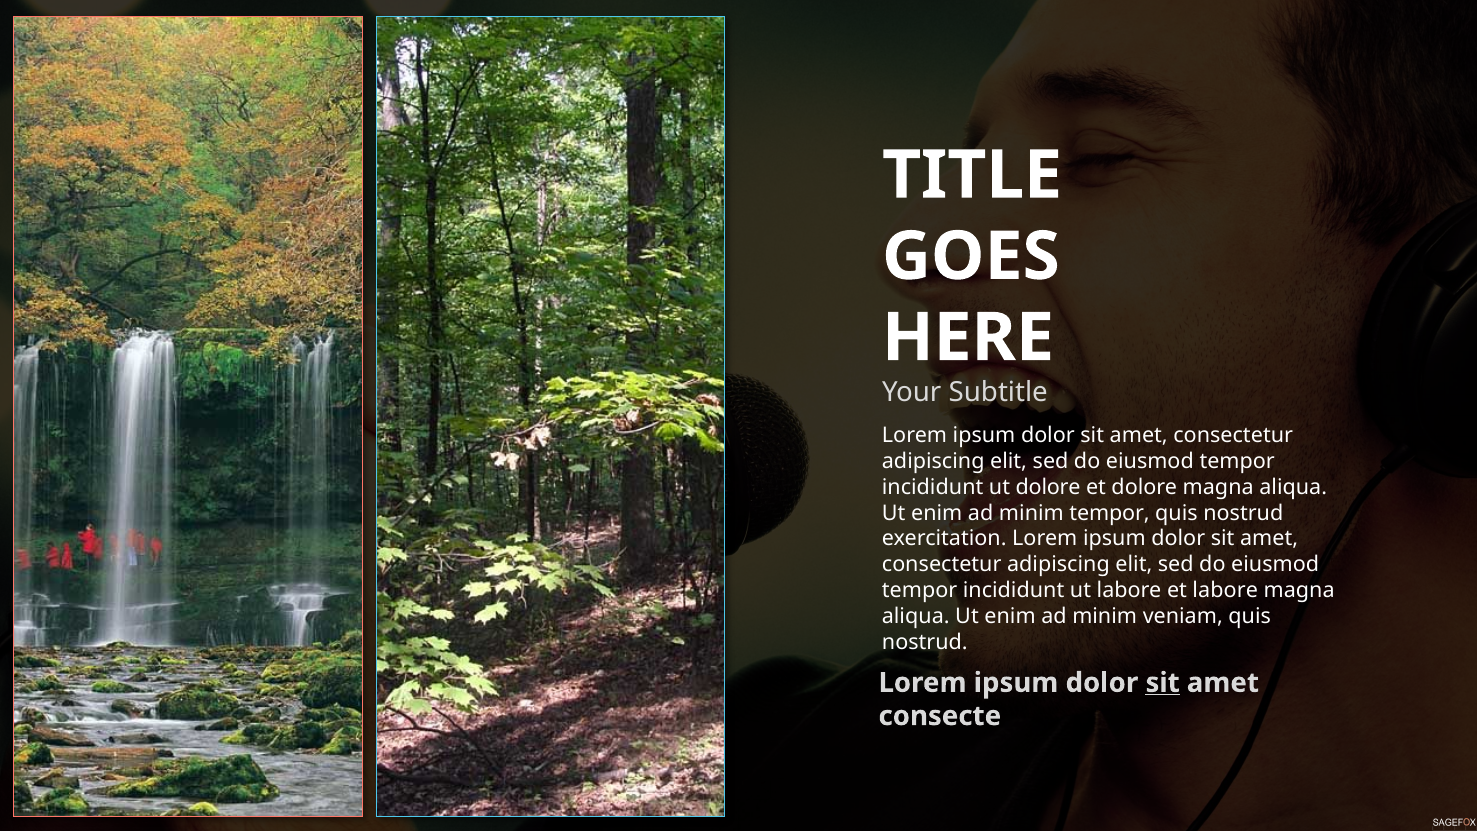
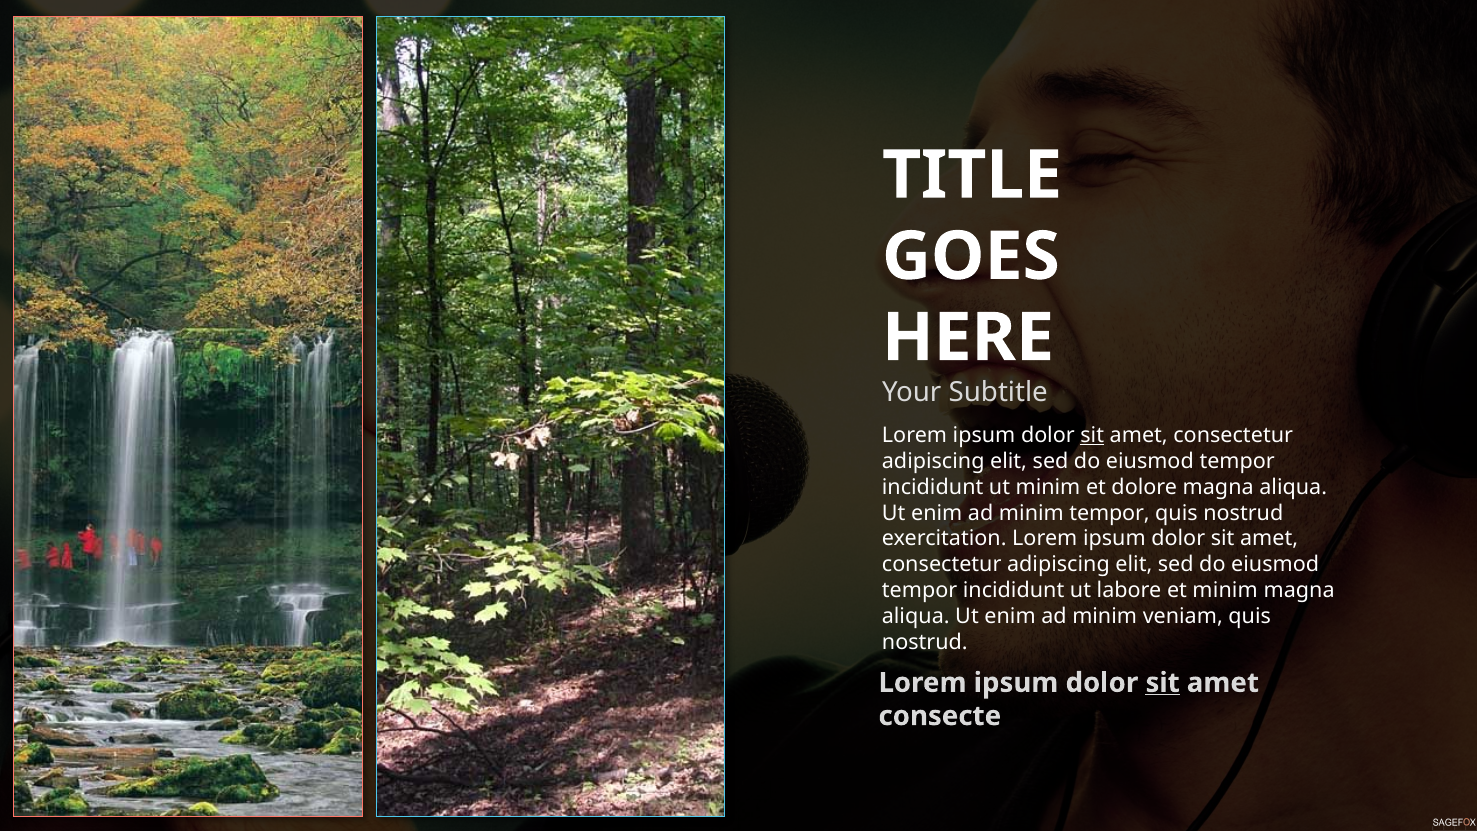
sit at (1092, 435) underline: none -> present
ut dolore: dolore -> minim
et labore: labore -> minim
